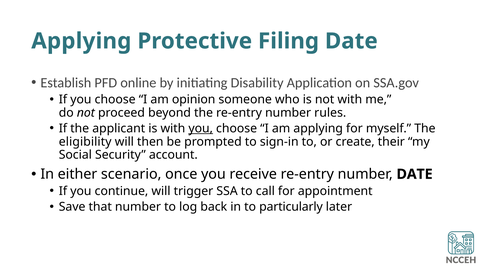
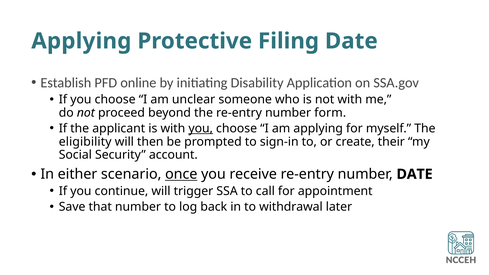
opinion: opinion -> unclear
rules: rules -> form
once underline: none -> present
particularly: particularly -> withdrawal
